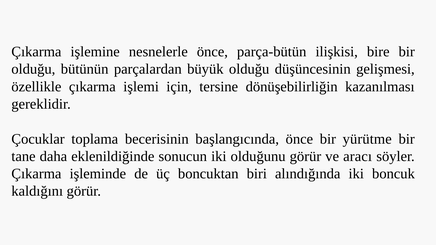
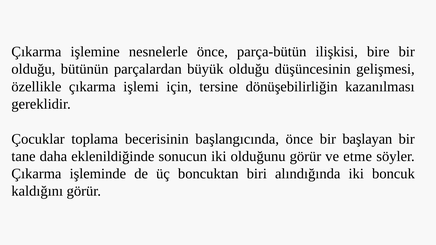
yürütme: yürütme -> başlayan
aracı: aracı -> etme
